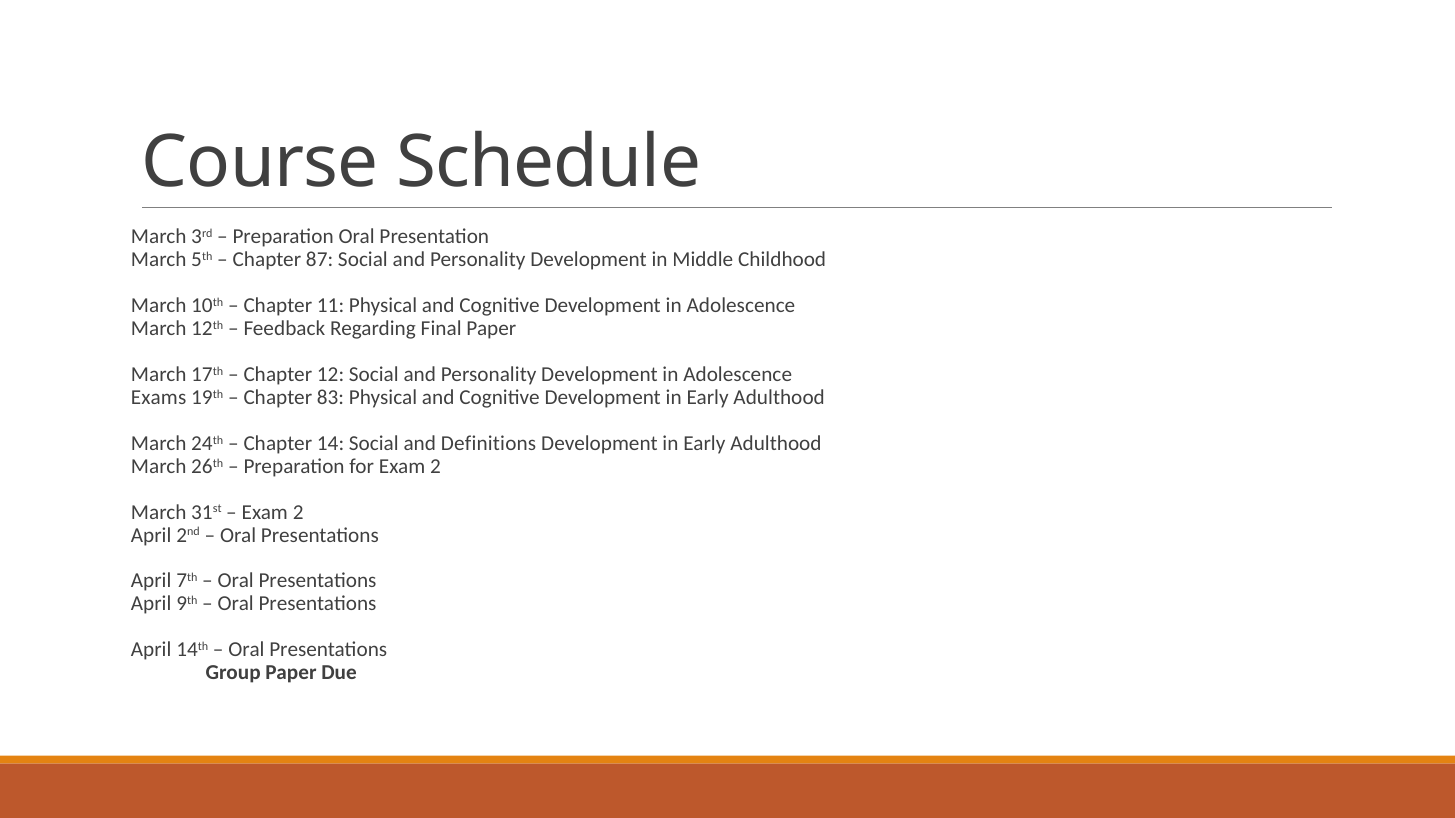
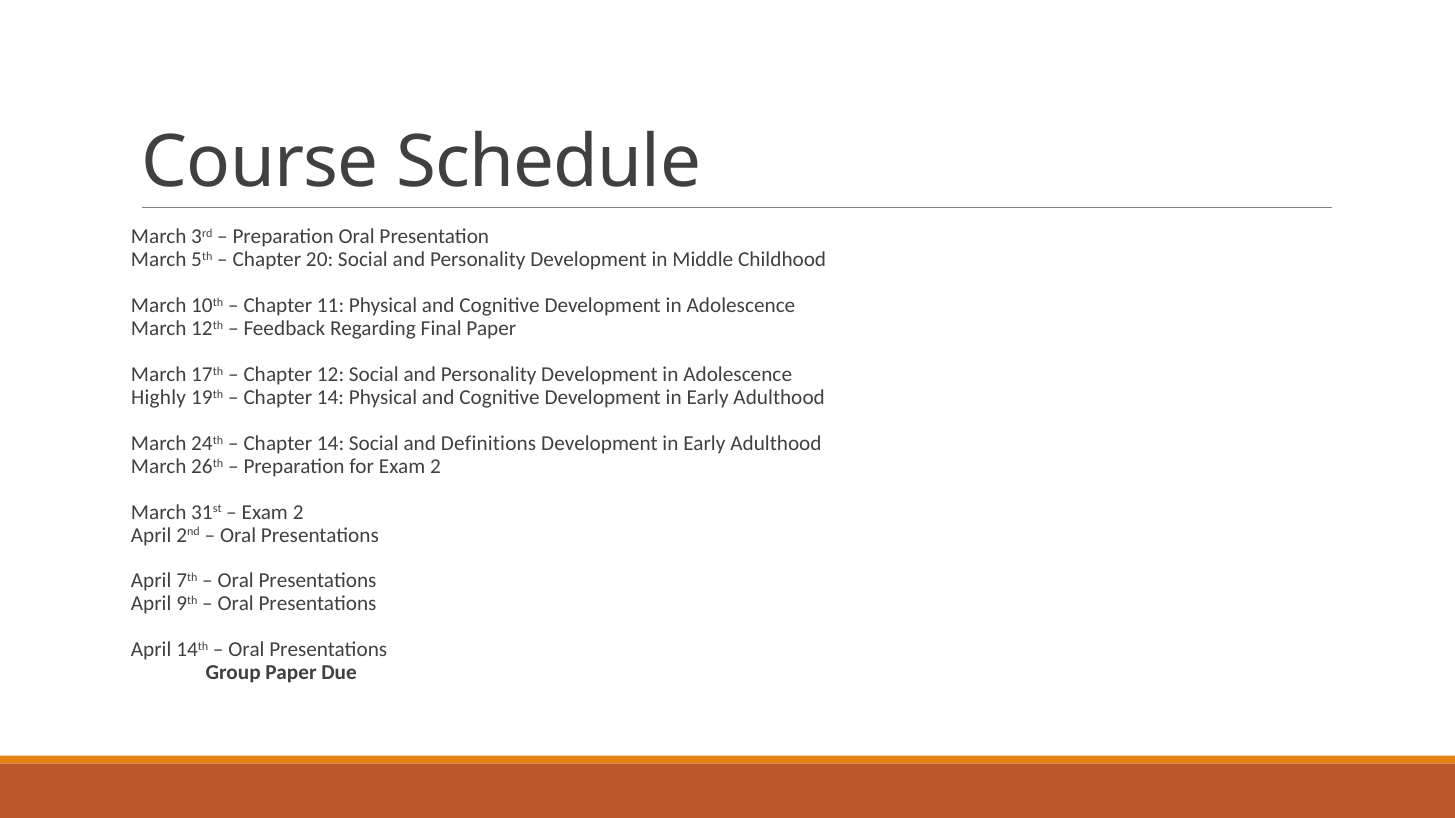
87: 87 -> 20
Exams: Exams -> Highly
83 at (331, 398): 83 -> 14
